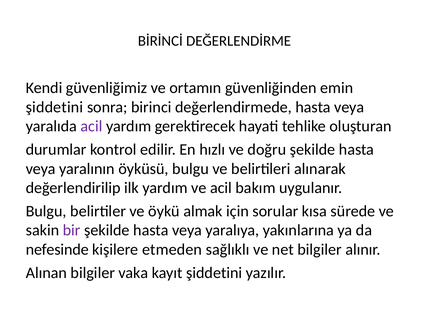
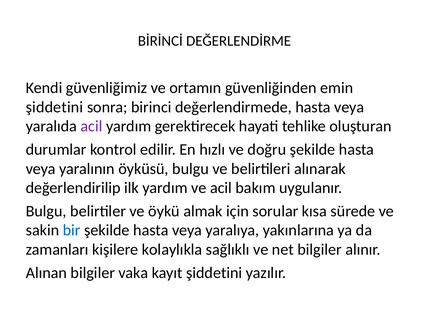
bir colour: purple -> blue
nefesinde: nefesinde -> zamanları
etmeden: etmeden -> kolaylıkla
